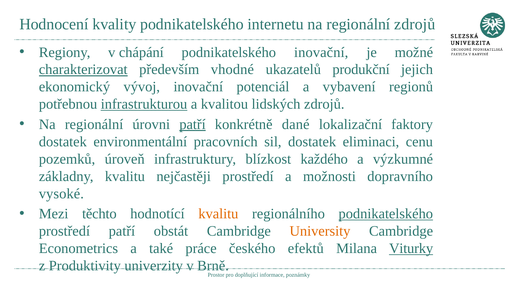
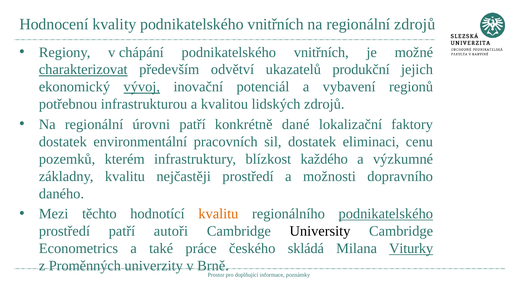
kvality podnikatelského internetu: internetu -> vnitřních
chápání podnikatelského inovační: inovační -> vnitřních
vhodné: vhodné -> odvětví
vývoj underline: none -> present
infrastrukturou underline: present -> none
patří at (193, 124) underline: present -> none
úroveň: úroveň -> kterém
vysoké: vysoké -> daného
obstát: obstát -> autoři
University colour: orange -> black
efektů: efektů -> skládá
Produktivity: Produktivity -> Proměnných
